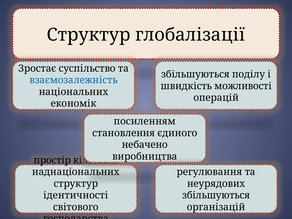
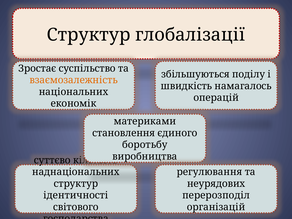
взаємозалежність colour: blue -> orange
можливості: можливості -> намагалось
посиленням: посиленням -> материками
небачено: небачено -> боротьбу
простір: простір -> суттєво
збільшуються at (216, 195): збільшуються -> перерозподіл
